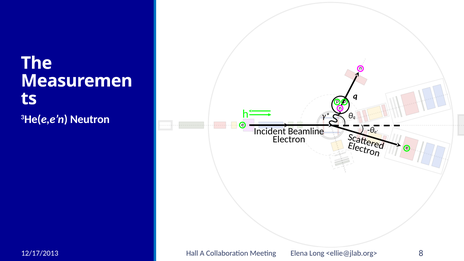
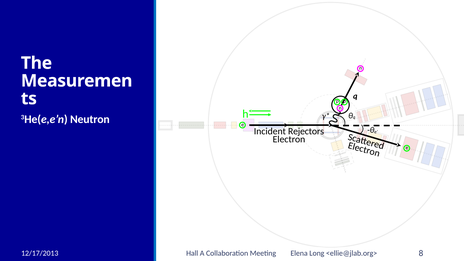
Beamline: Beamline -> Rejectors
